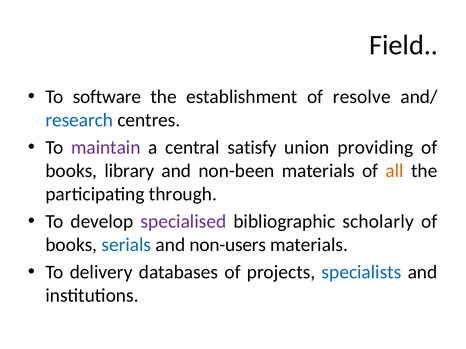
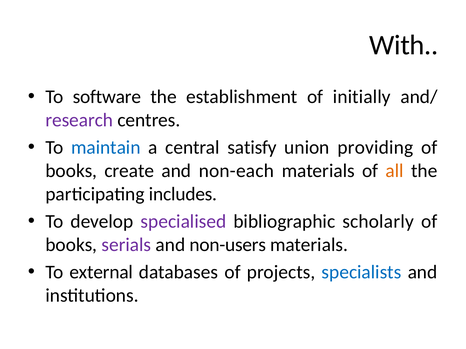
Field: Field -> With
resolve: resolve -> initially
research colour: blue -> purple
maintain colour: purple -> blue
library: library -> create
non-been: non-been -> non-each
through: through -> includes
serials colour: blue -> purple
delivery: delivery -> external
